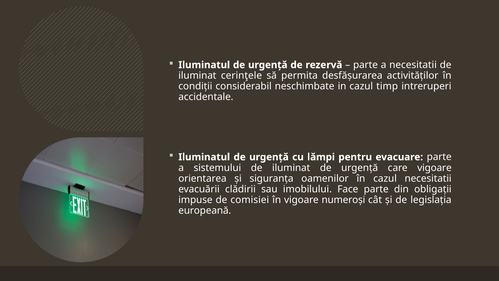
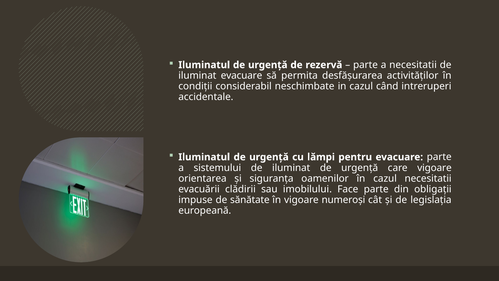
iluminat cerinţele: cerinţele -> evacuare
timp: timp -> când
comisiei: comisiei -> sănătate
